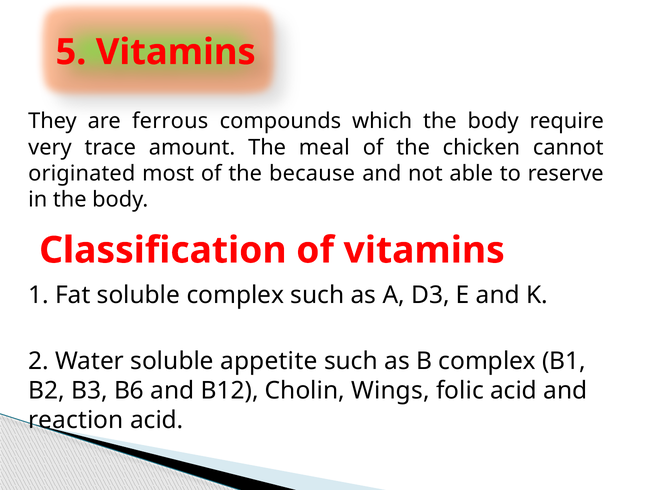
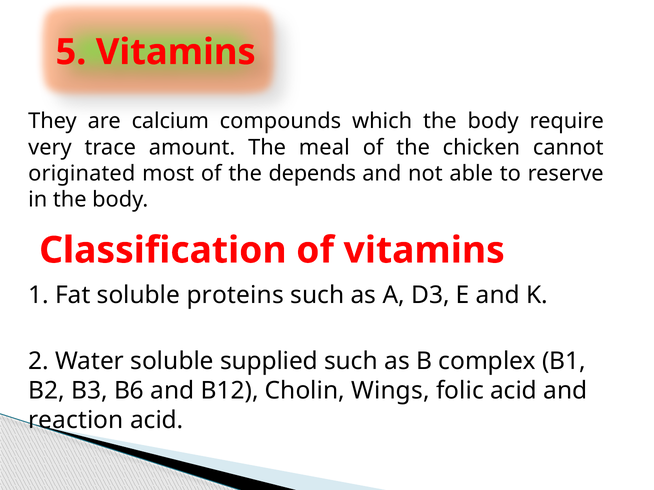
ferrous: ferrous -> calcium
because: because -> depends
soluble complex: complex -> proteins
appetite: appetite -> supplied
